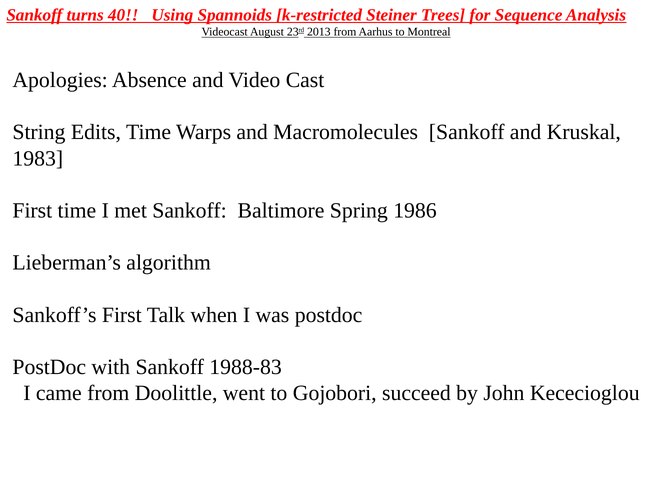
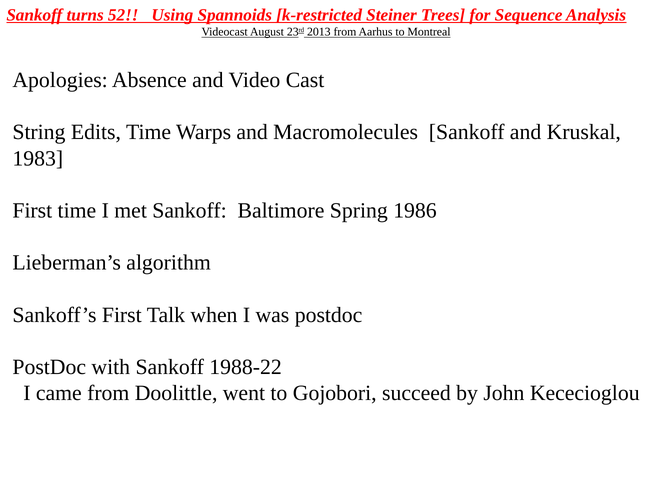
40: 40 -> 52
1988-83: 1988-83 -> 1988-22
